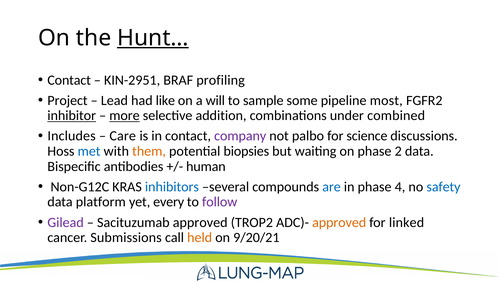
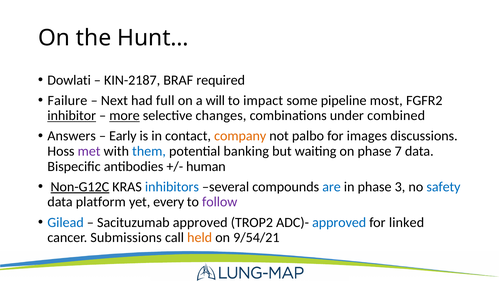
Hunt… underline: present -> none
Contact at (69, 80): Contact -> Dowlati
KIN-2951: KIN-2951 -> KIN-2187
profiling: profiling -> required
Project: Project -> Failure
Lead: Lead -> Next
like: like -> full
sample: sample -> impact
addition: addition -> changes
Includes: Includes -> Answers
Care: Care -> Early
company colour: purple -> orange
science: science -> images
met colour: blue -> purple
them colour: orange -> blue
biopsies: biopsies -> banking
2: 2 -> 7
Non-G12C underline: none -> present
4: 4 -> 3
Gilead colour: purple -> blue
approved at (339, 222) colour: orange -> blue
9/20/21: 9/20/21 -> 9/54/21
